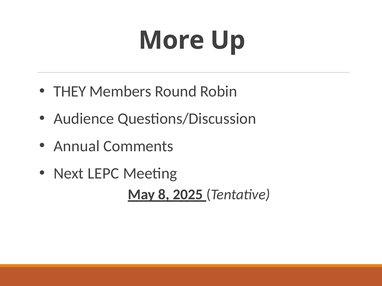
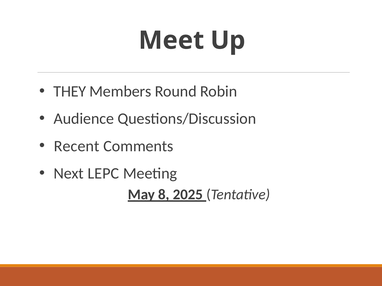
More: More -> Meet
Annual: Annual -> Recent
